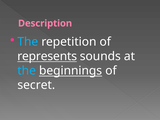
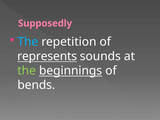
Description: Description -> Supposedly
the at (27, 71) colour: light blue -> light green
secret: secret -> bends
